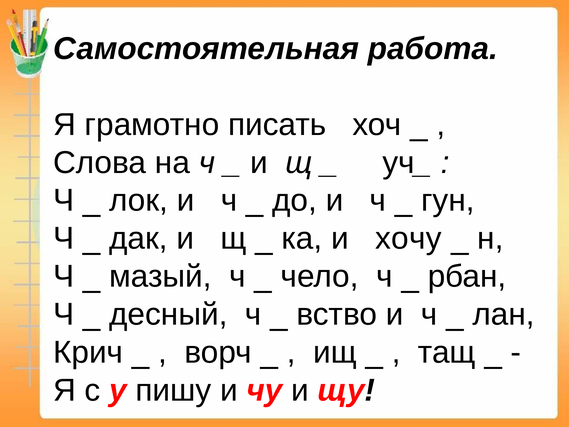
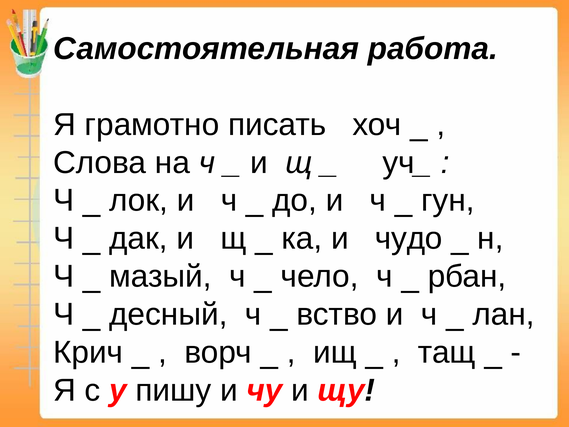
хочу: хочу -> чудо
